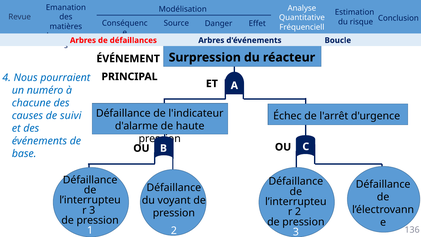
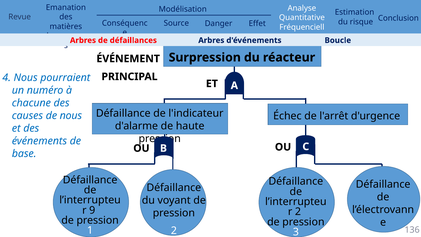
de suivi: suivi -> nous
3 at (92, 210): 3 -> 9
